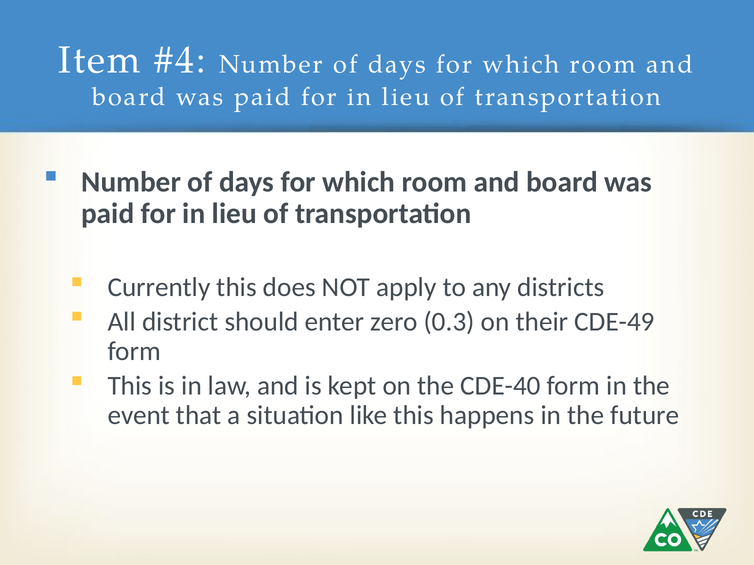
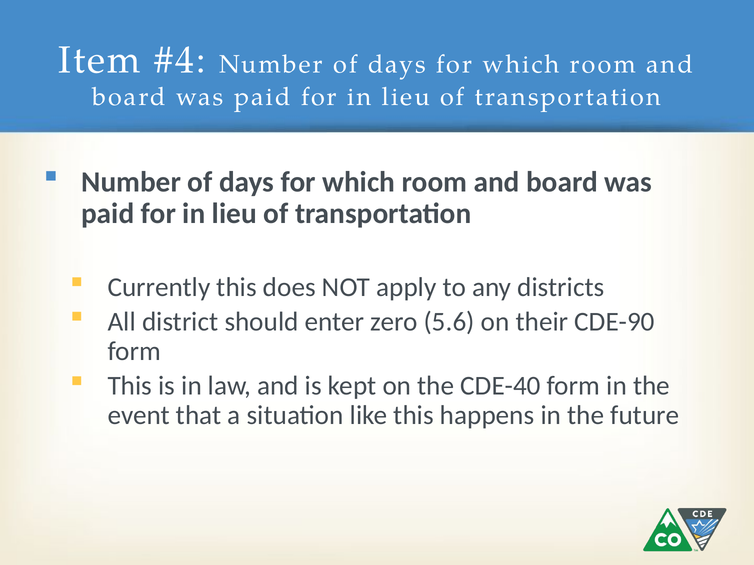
0.3: 0.3 -> 5.6
CDE-49: CDE-49 -> CDE-90
